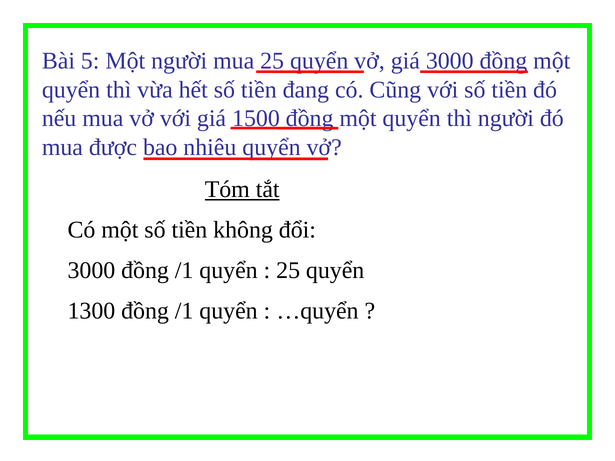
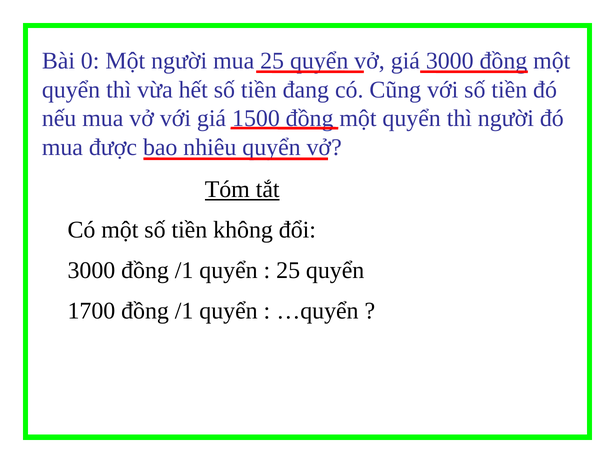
5: 5 -> 0
1300: 1300 -> 1700
